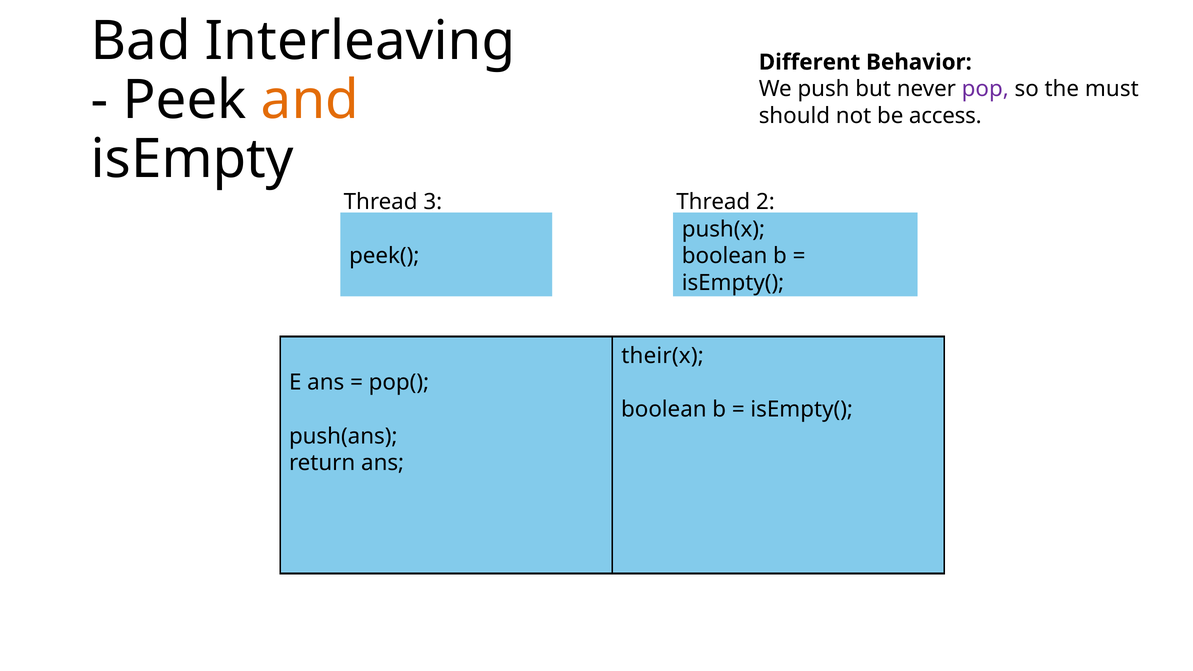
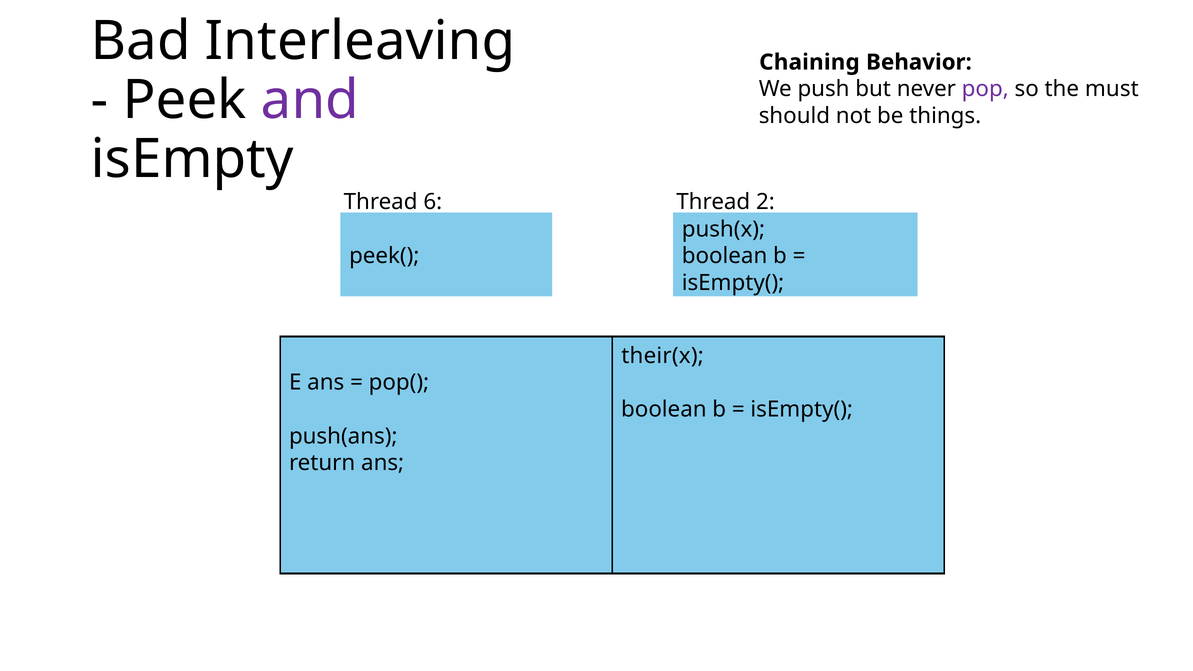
Different: Different -> Chaining
and colour: orange -> purple
access: access -> things
3: 3 -> 6
